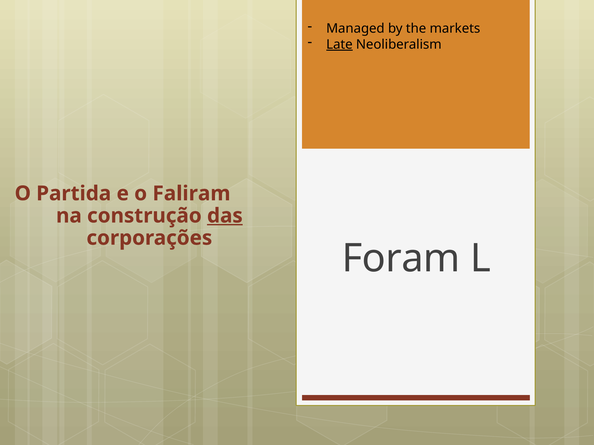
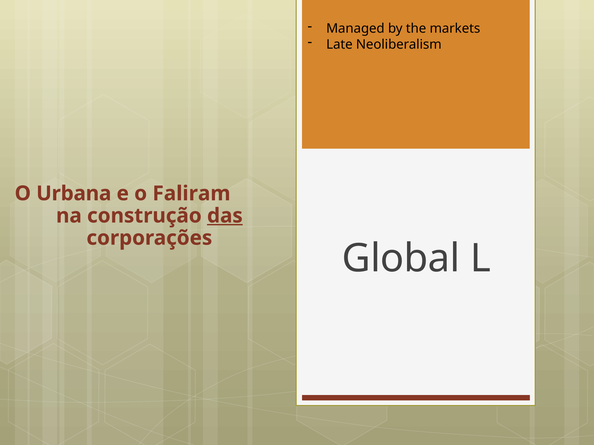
Late underline: present -> none
Partida: Partida -> Urbana
Foram: Foram -> Global
